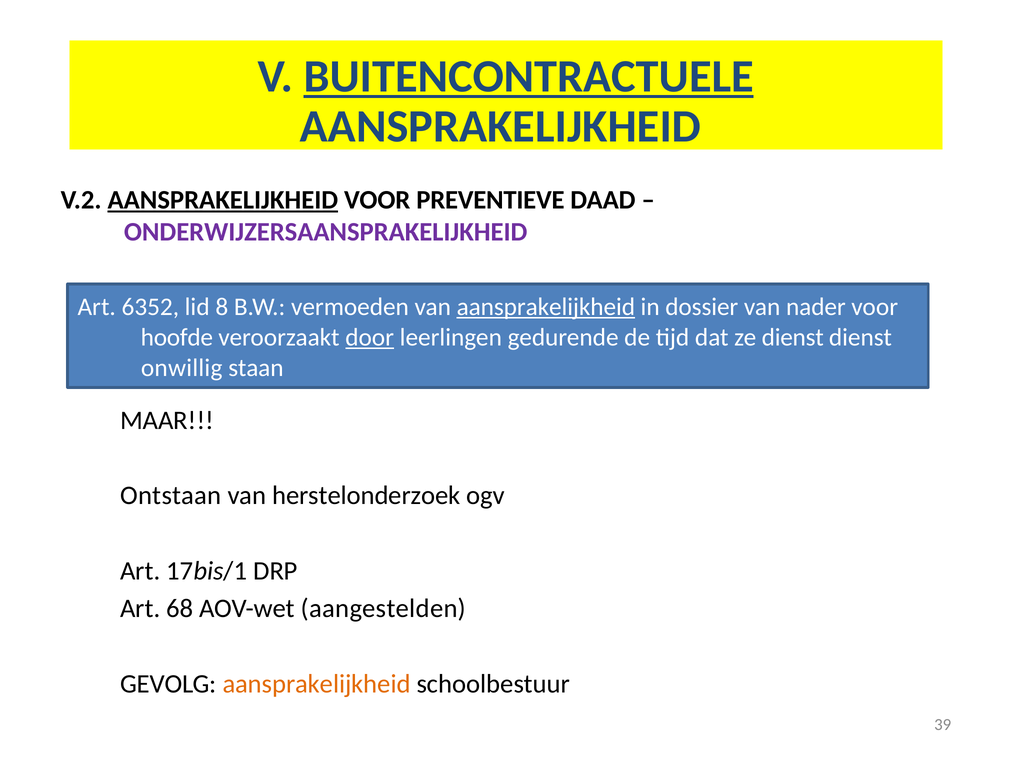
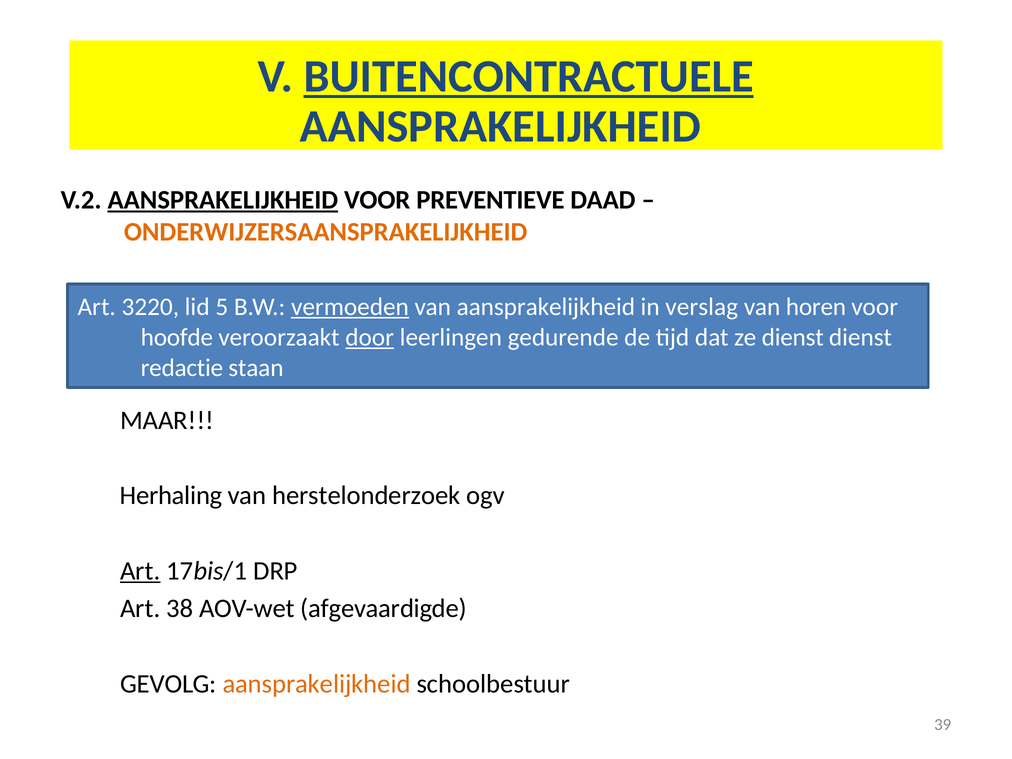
ONDERWIJZERSAANSPRAKELIJKHEID colour: purple -> orange
6352: 6352 -> 3220
8: 8 -> 5
vermoeden underline: none -> present
aansprakelijkheid at (546, 307) underline: present -> none
dossier: dossier -> verslag
nader: nader -> horen
onwillig: onwillig -> redactie
Ontstaan: Ontstaan -> Herhaling
Art at (140, 571) underline: none -> present
68: 68 -> 38
aangestelden: aangestelden -> afgevaardigde
